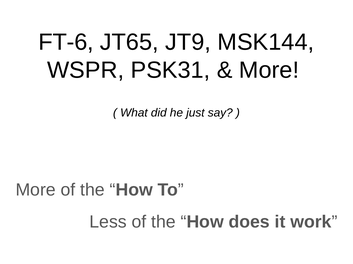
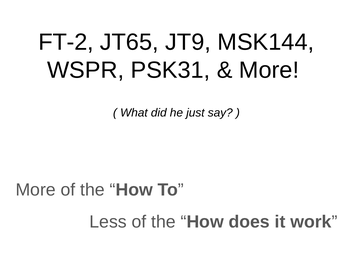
FT-6: FT-6 -> FT-2
